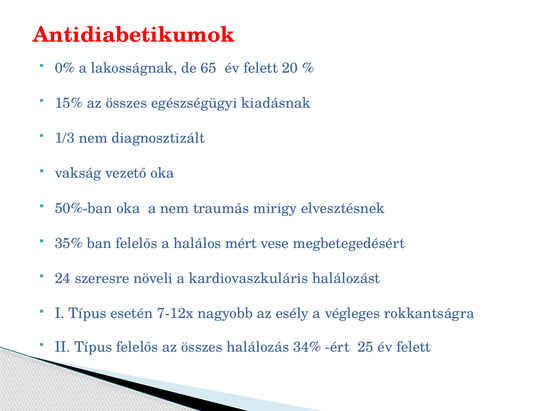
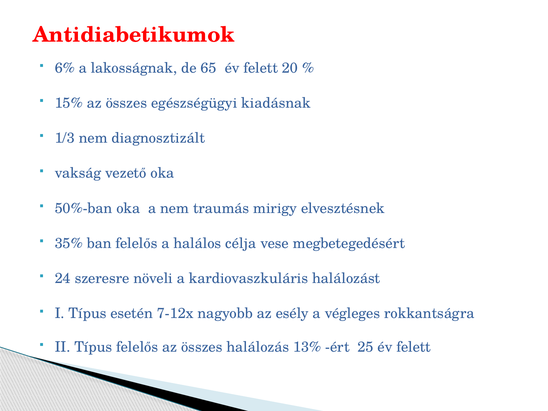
0%: 0% -> 6%
mért: mért -> célja
34%: 34% -> 13%
